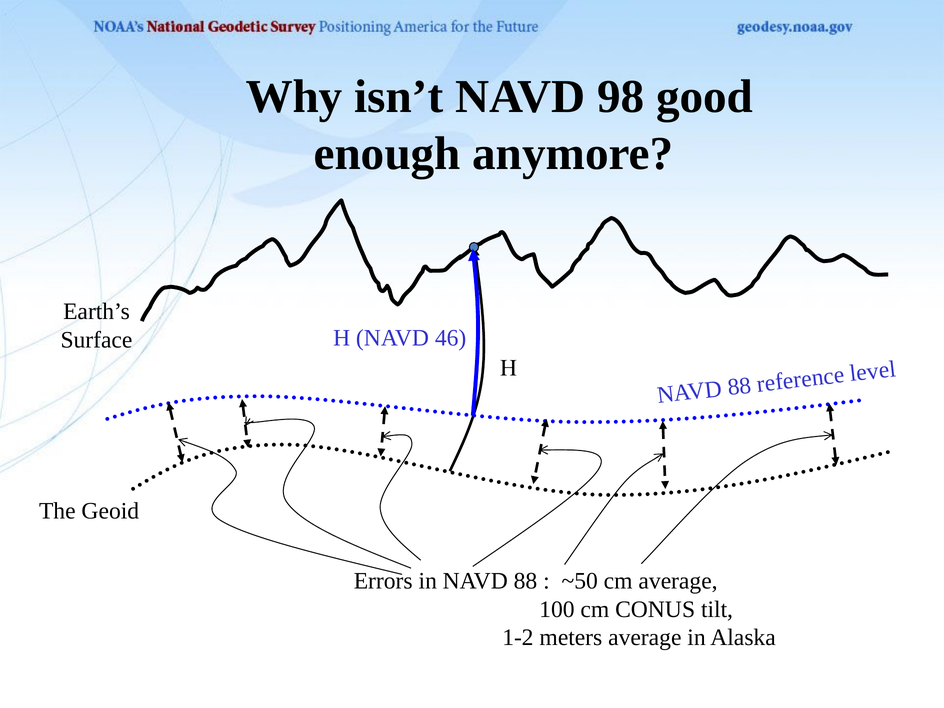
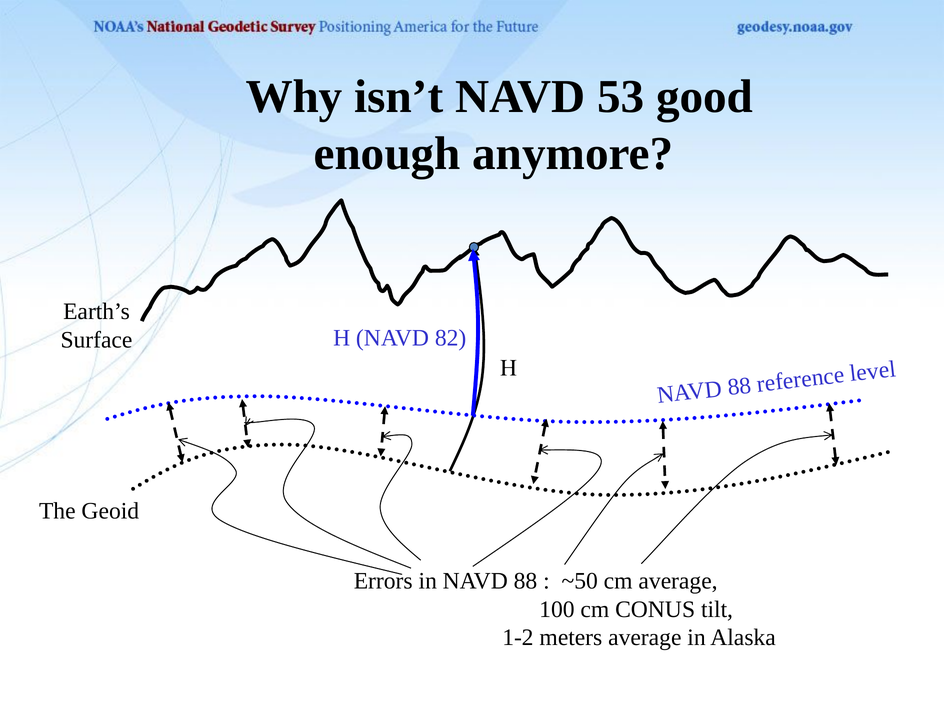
98: 98 -> 53
46: 46 -> 82
